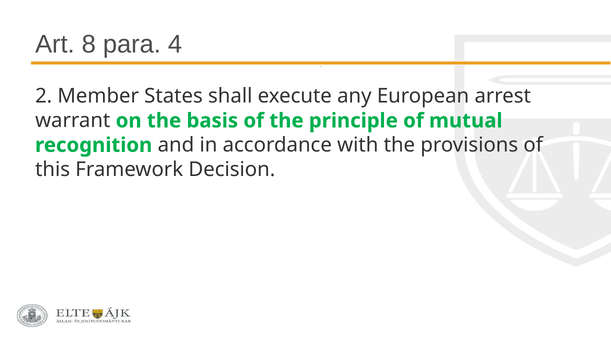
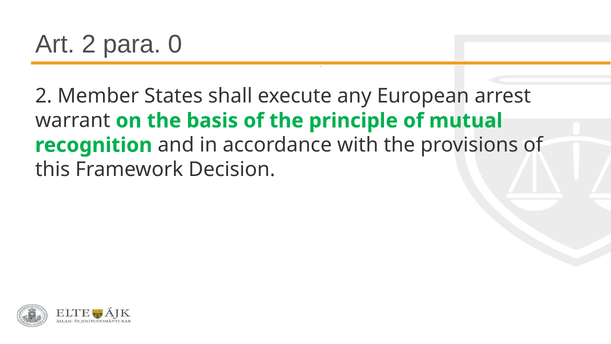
Art 8: 8 -> 2
4: 4 -> 0
